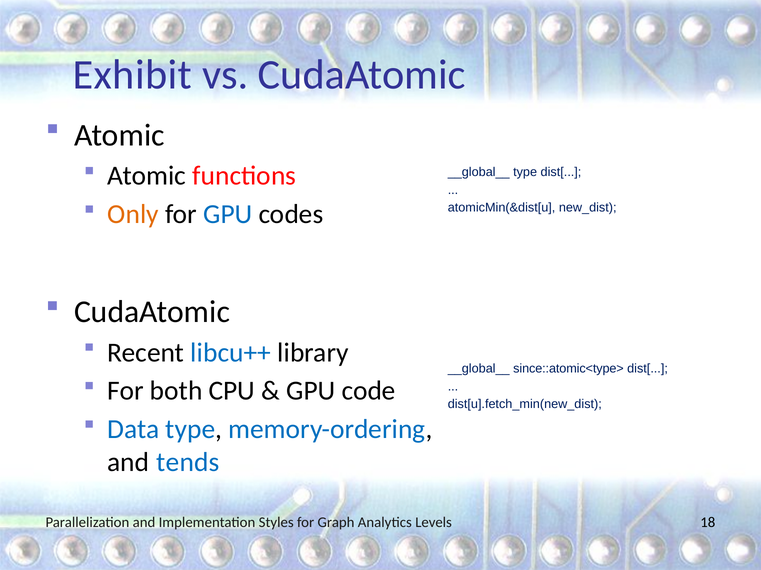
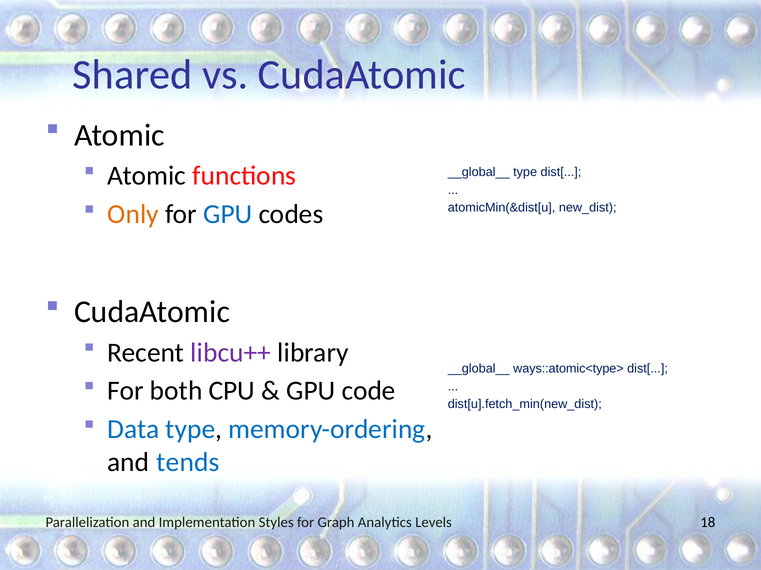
Exhibit: Exhibit -> Shared
libcu++ colour: blue -> purple
since::atomic<type>: since::atomic<type> -> ways::atomic<type>
